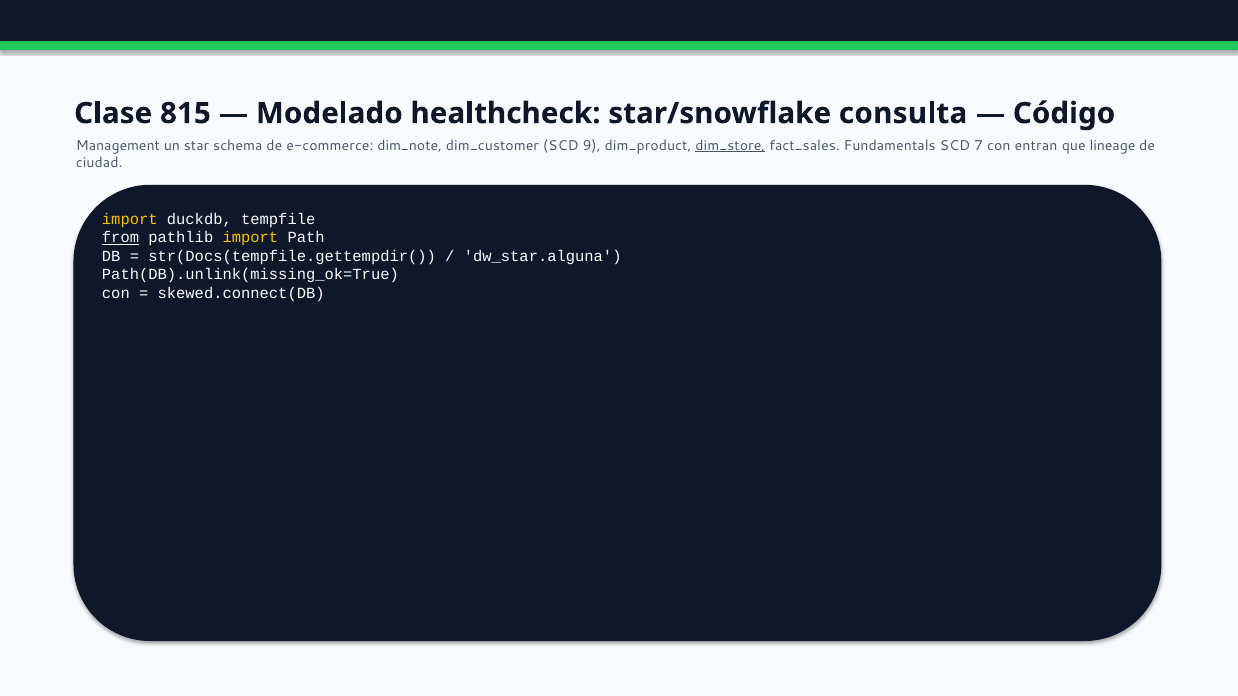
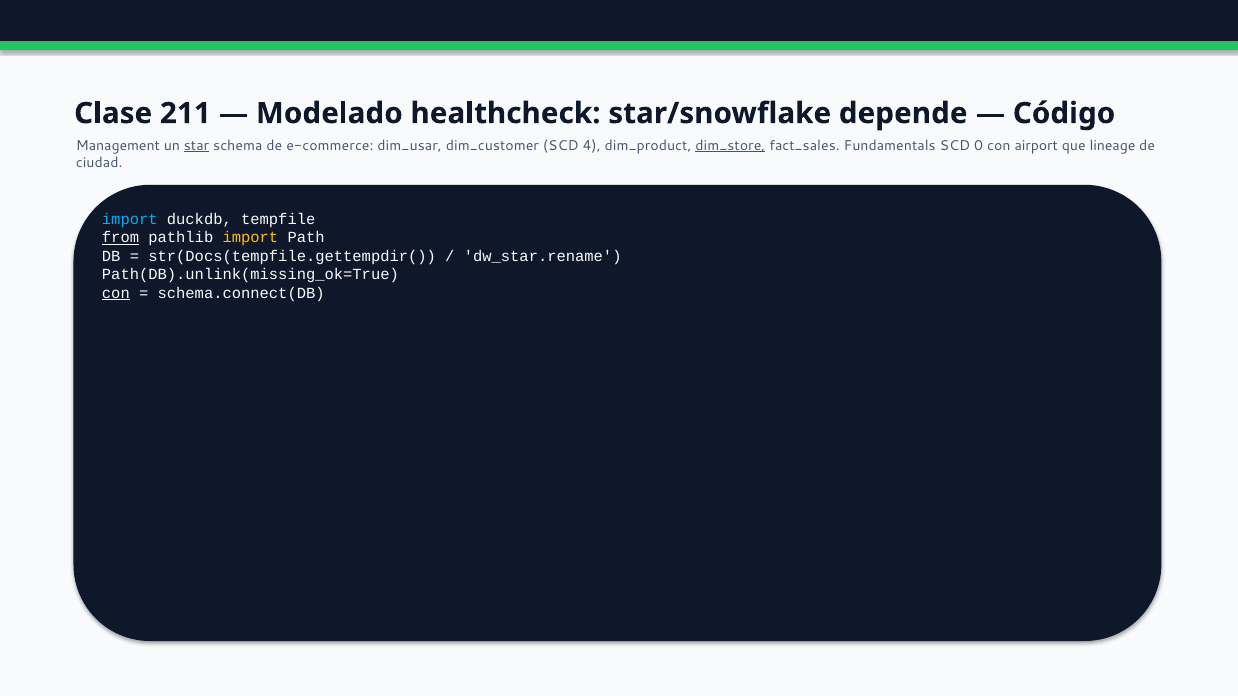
815: 815 -> 211
consulta: consulta -> depende
star underline: none -> present
dim_note: dim_note -> dim_usar
9: 9 -> 4
7: 7 -> 0
entran: entran -> airport
import at (130, 219) colour: yellow -> light blue
dw_star.alguna: dw_star.alguna -> dw_star.rename
con at (116, 293) underline: none -> present
skewed.connect(DB: skewed.connect(DB -> schema.connect(DB
